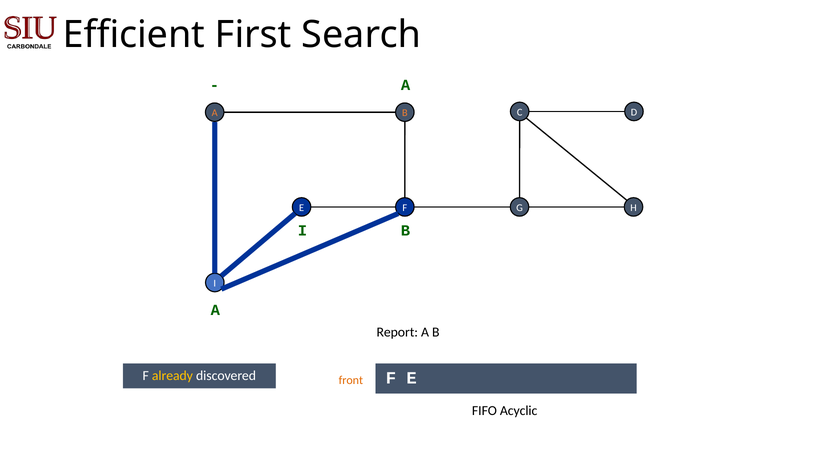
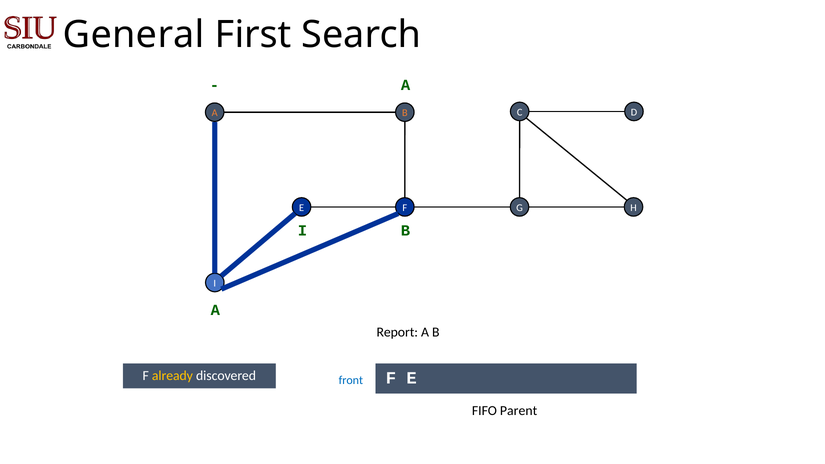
Efficient: Efficient -> General
front colour: orange -> blue
Acyclic: Acyclic -> Parent
